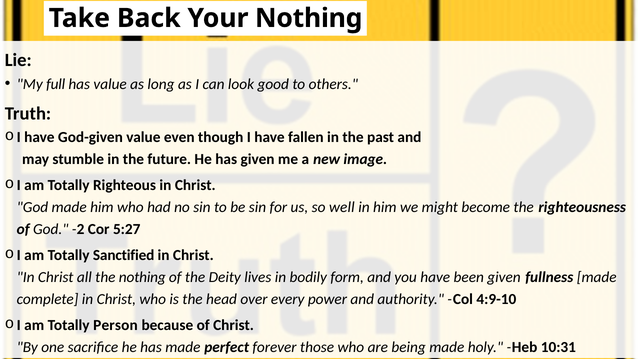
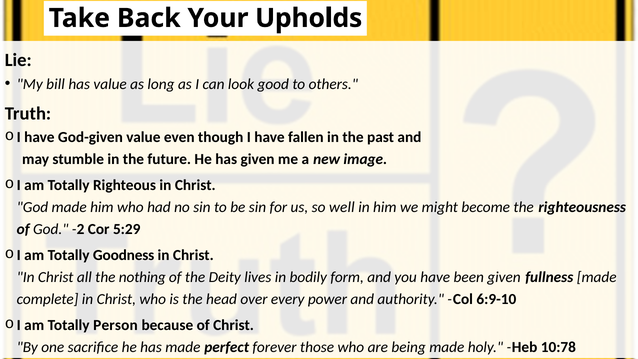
Your Nothing: Nothing -> Upholds
full: full -> bill
5:27: 5:27 -> 5:29
Sanctified: Sanctified -> Goodness
4:9-10: 4:9-10 -> 6:9-10
10:31: 10:31 -> 10:78
